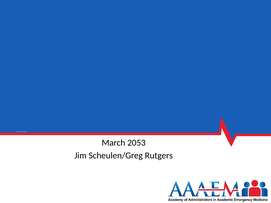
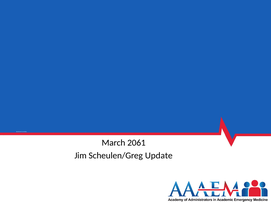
2053: 2053 -> 2061
Rutgers: Rutgers -> Update
